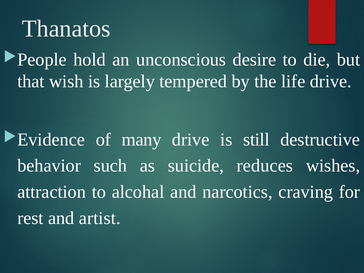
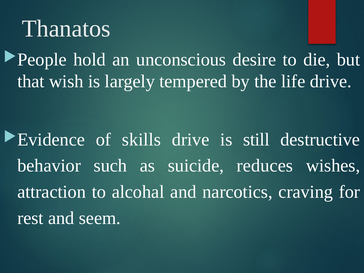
many: many -> skills
artist: artist -> seem
